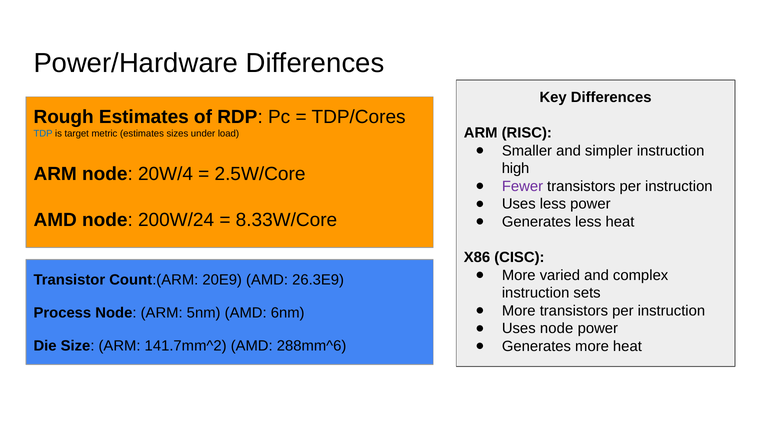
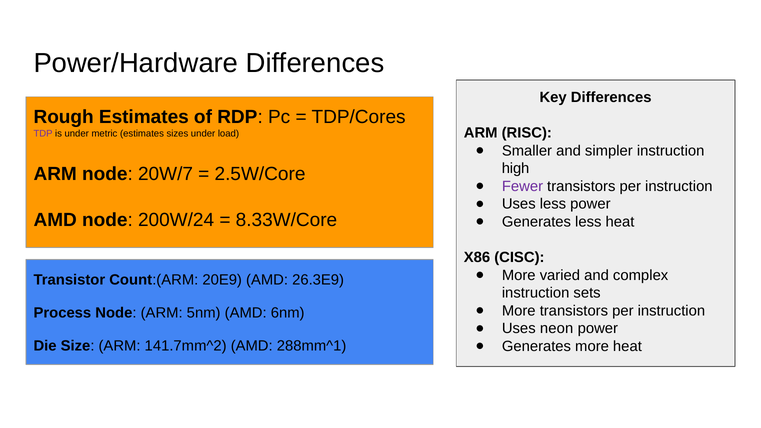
TDP colour: blue -> purple
is target: target -> under
20W/4: 20W/4 -> 20W/7
Uses node: node -> neon
288mm^6: 288mm^6 -> 288mm^1
